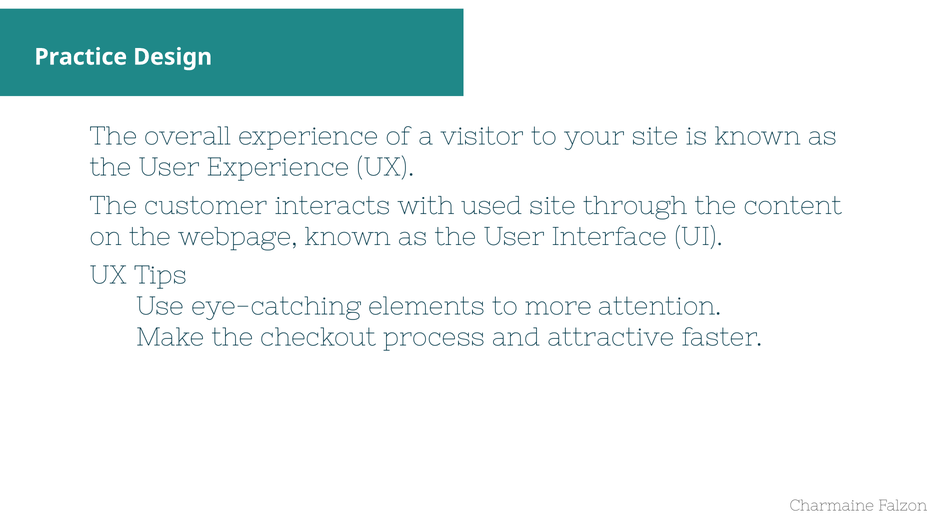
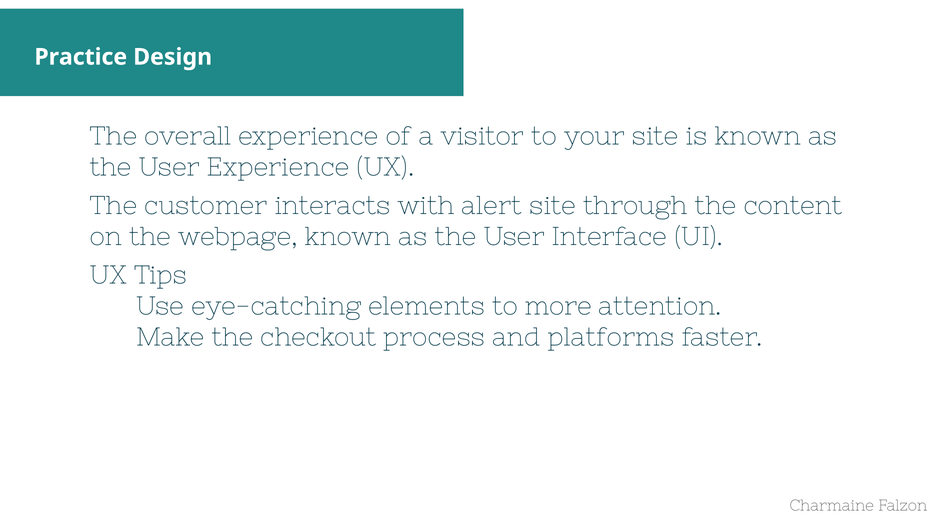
used: used -> alert
attractive: attractive -> platforms
